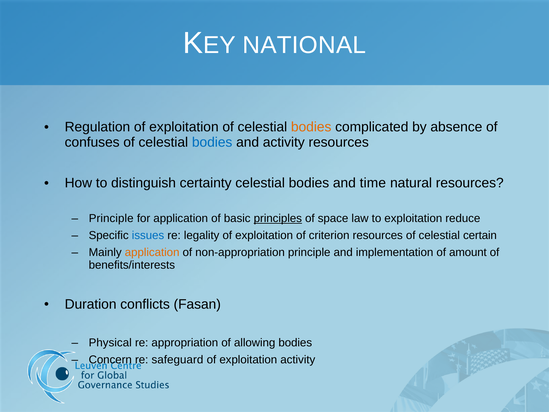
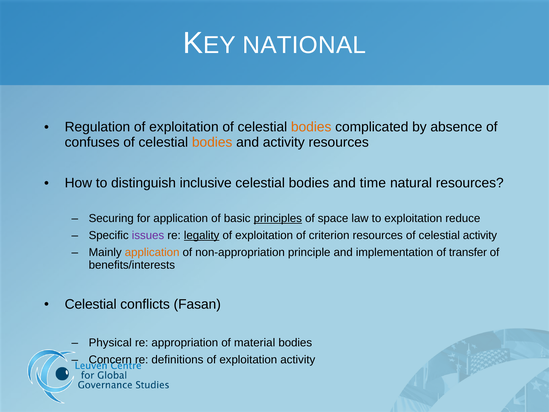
bodies at (212, 142) colour: blue -> orange
certainty: certainty -> inclusive
Principle at (111, 218): Principle -> Securing
issues colour: blue -> purple
legality underline: none -> present
celestial certain: certain -> activity
amount: amount -> transfer
Duration at (91, 304): Duration -> Celestial
allowing: allowing -> material
safeguard: safeguard -> definitions
